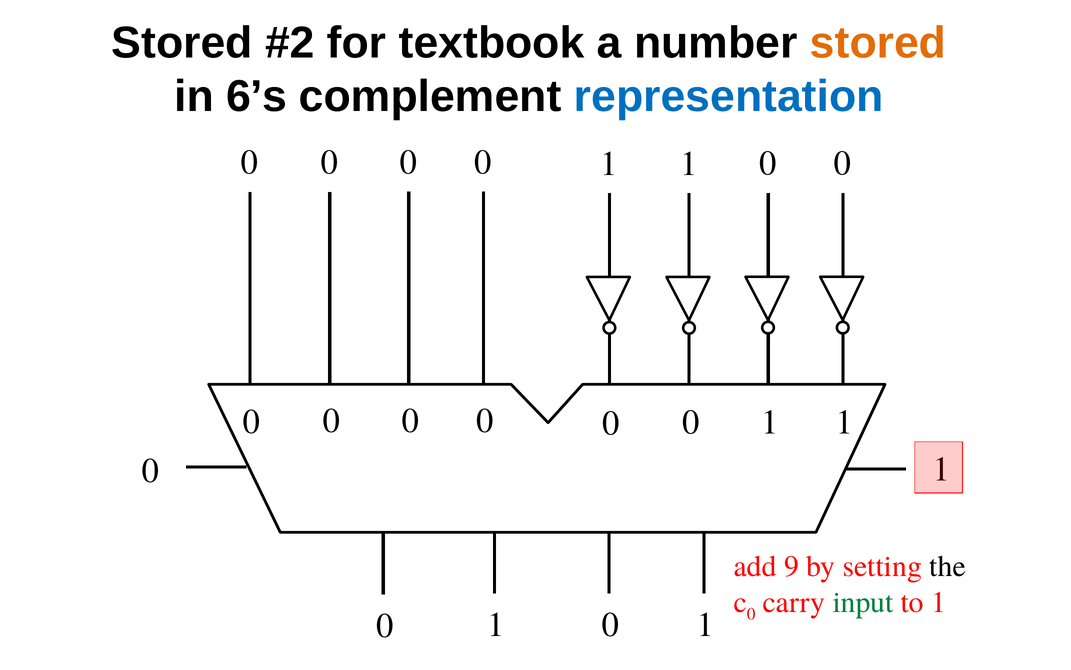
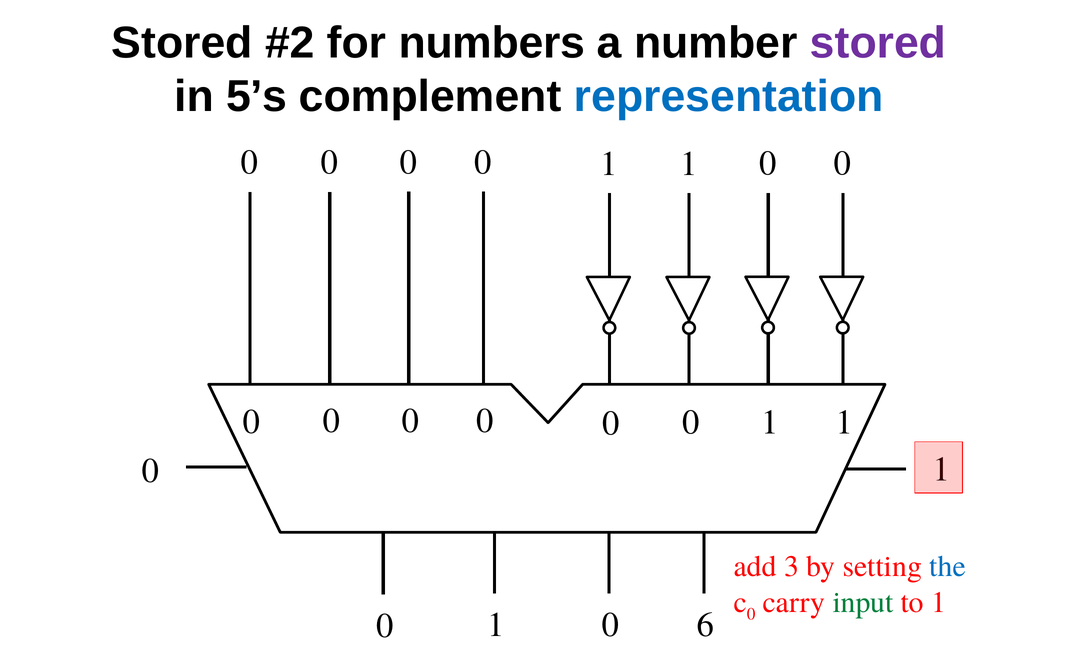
textbook: textbook -> numbers
stored at (878, 43) colour: orange -> purple
6’s: 6’s -> 5’s
9: 9 -> 3
the colour: black -> blue
1 1: 1 -> 6
